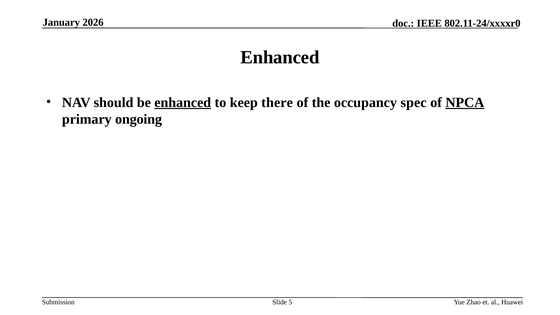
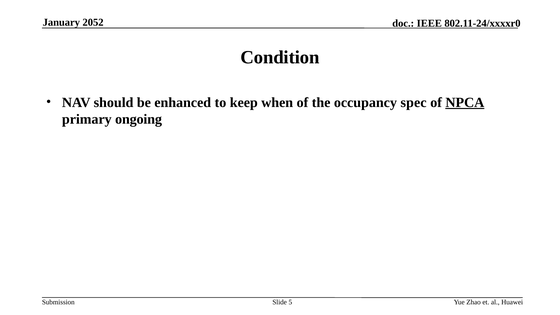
2026: 2026 -> 2052
Enhanced at (280, 57): Enhanced -> Condition
enhanced at (183, 102) underline: present -> none
there: there -> when
